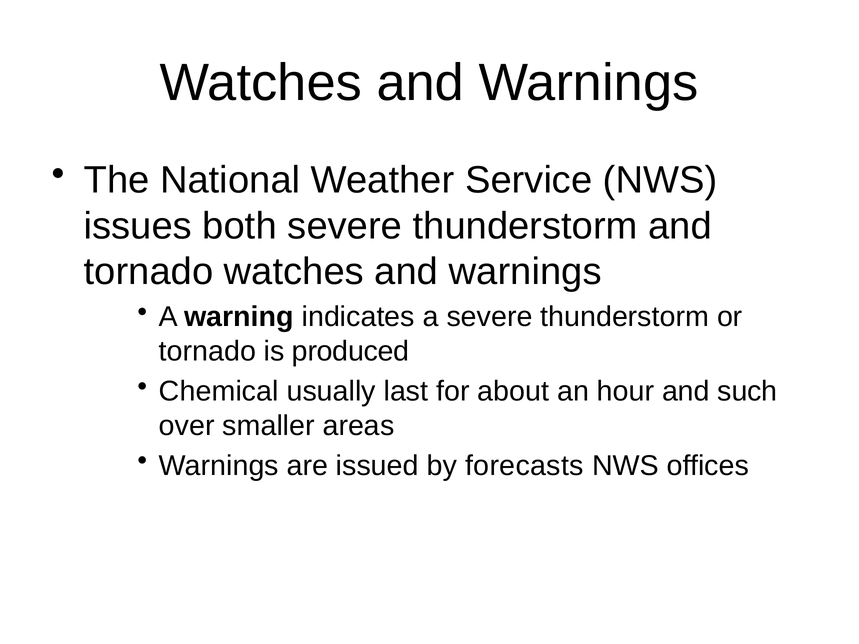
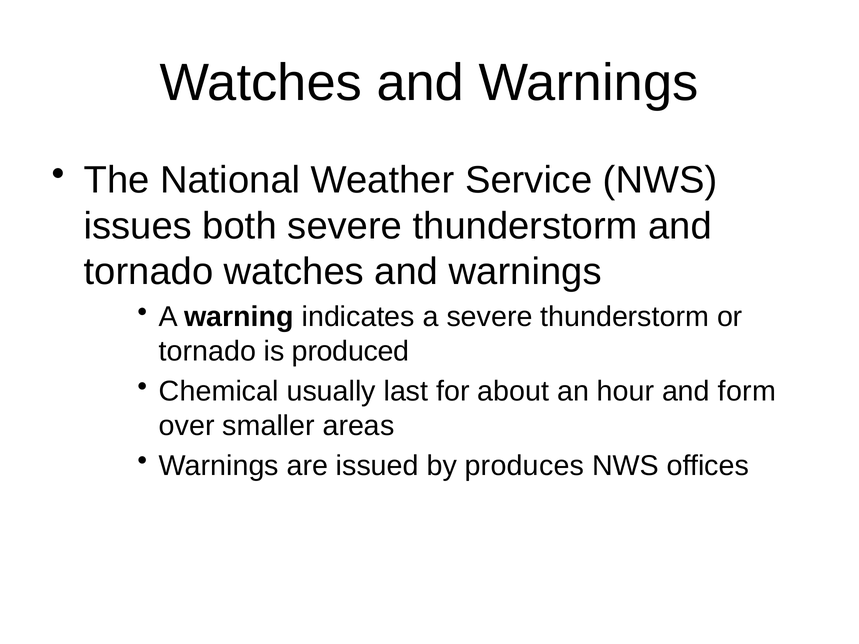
such: such -> form
forecasts: forecasts -> produces
